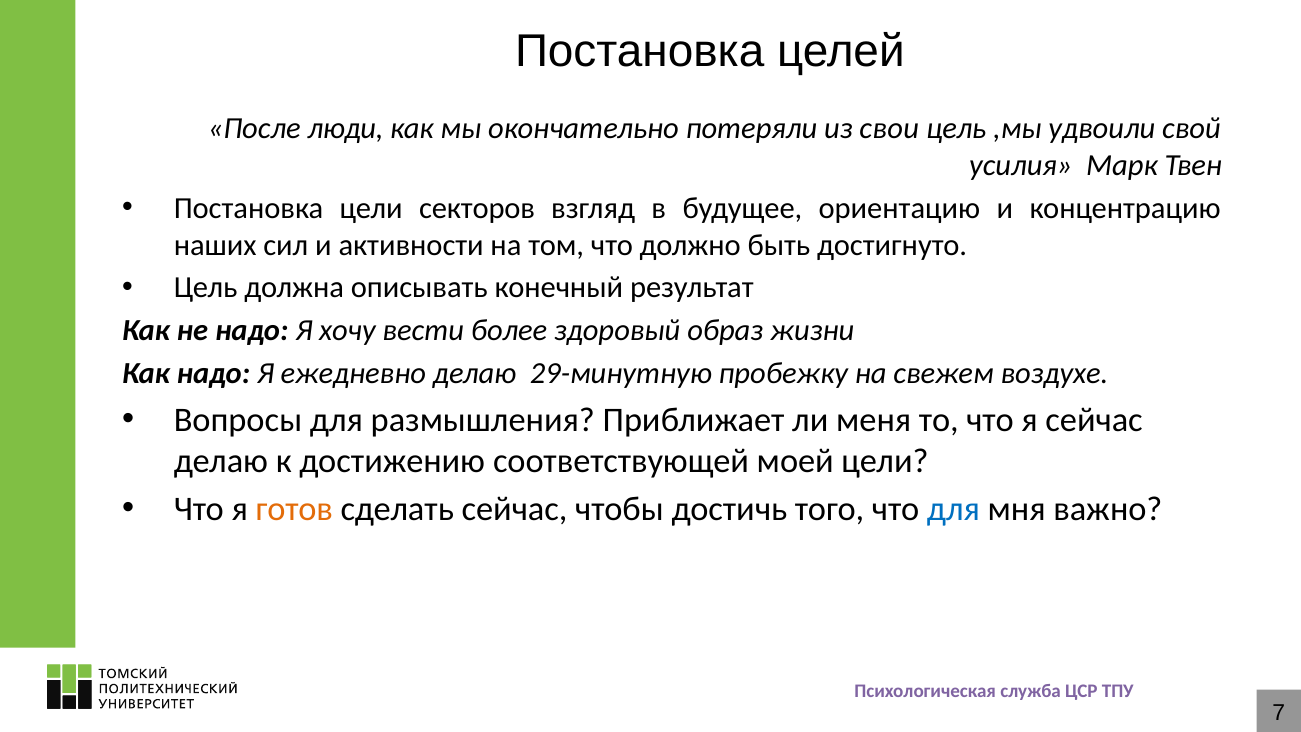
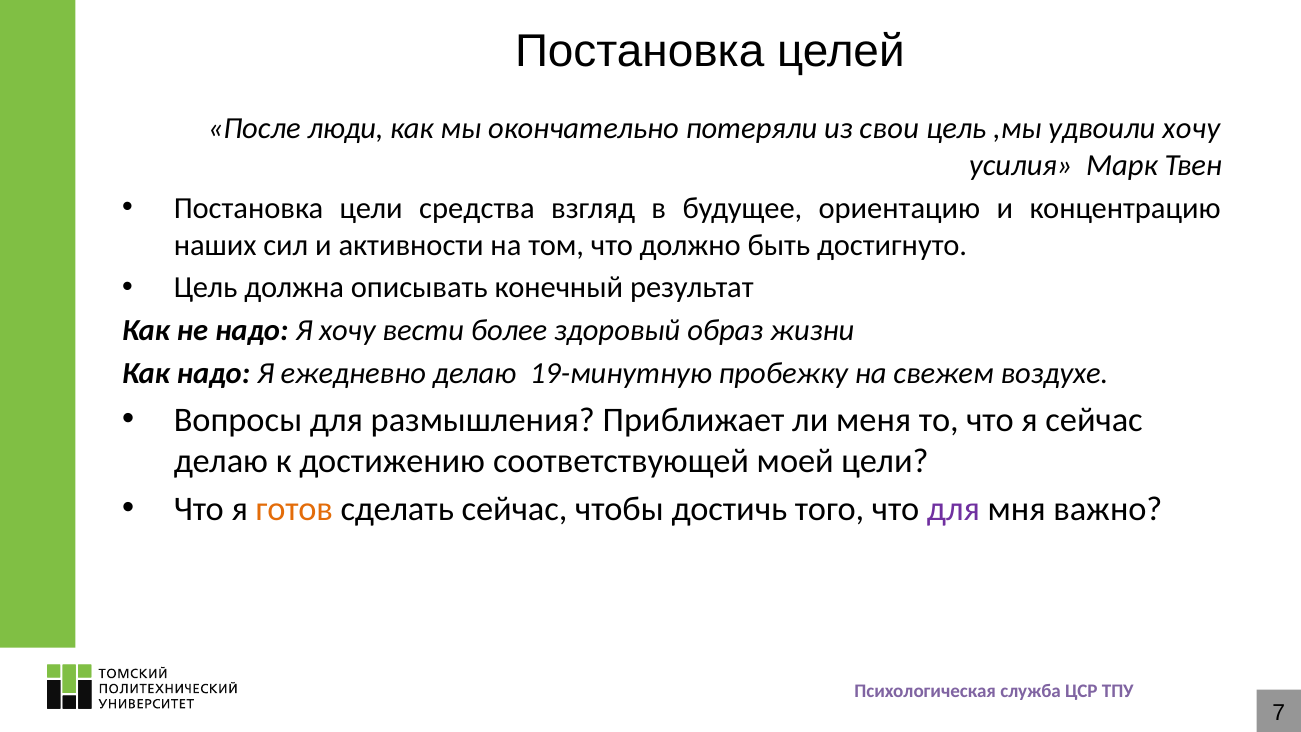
удвоили свой: свой -> хочу
секторов: секторов -> средства
29-минутную: 29-минутную -> 19-минутную
для at (953, 509) colour: blue -> purple
